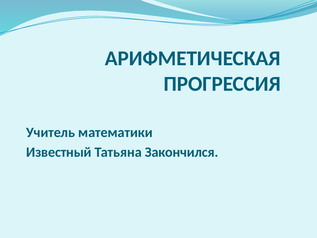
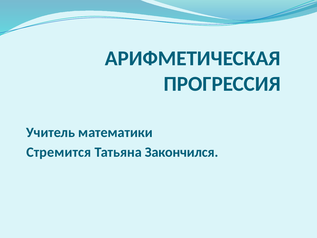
Известный: Известный -> Стремится
